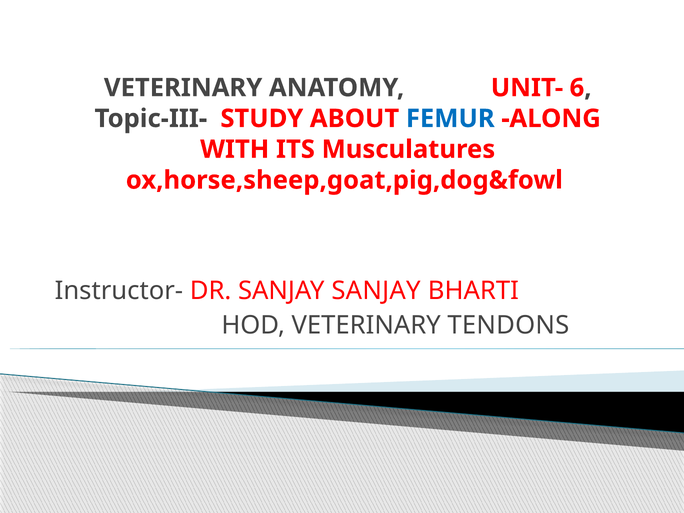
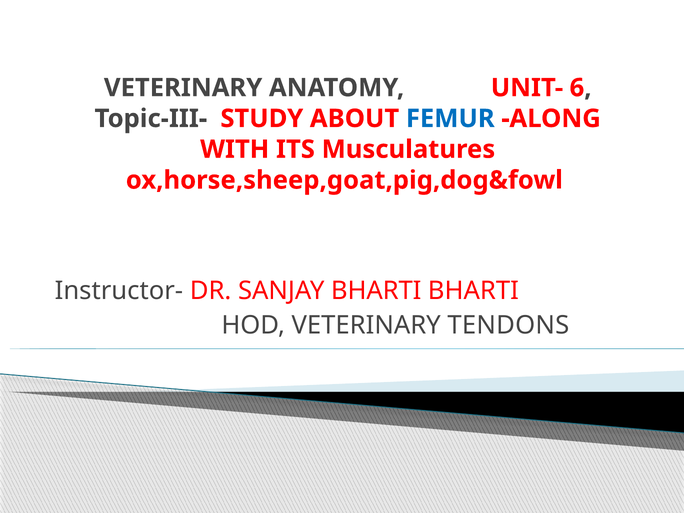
SANJAY SANJAY: SANJAY -> BHARTI
